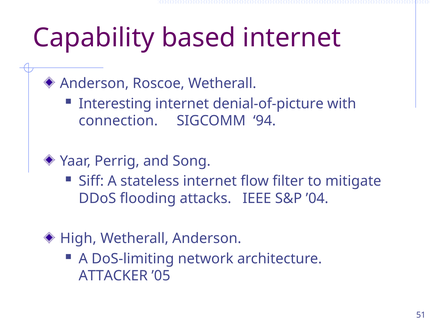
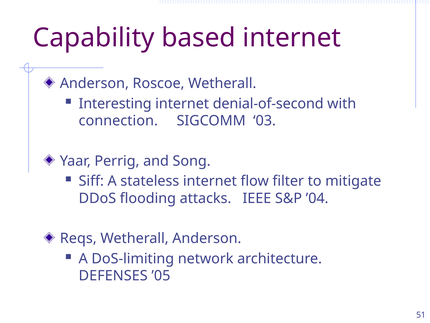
denial-of-picture: denial-of-picture -> denial-of-second
94: 94 -> 03
High: High -> Reqs
ATTACKER: ATTACKER -> DEFENSES
